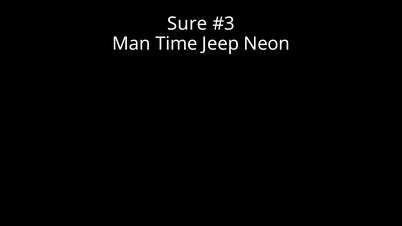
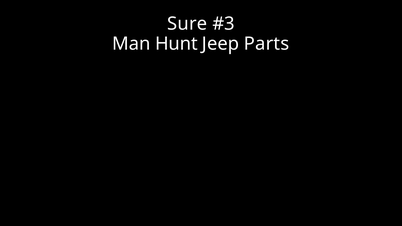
Time: Time -> Hunt
Neon: Neon -> Parts
